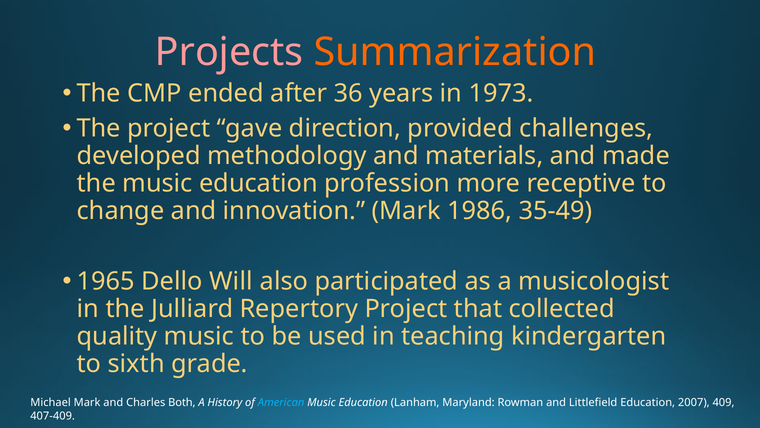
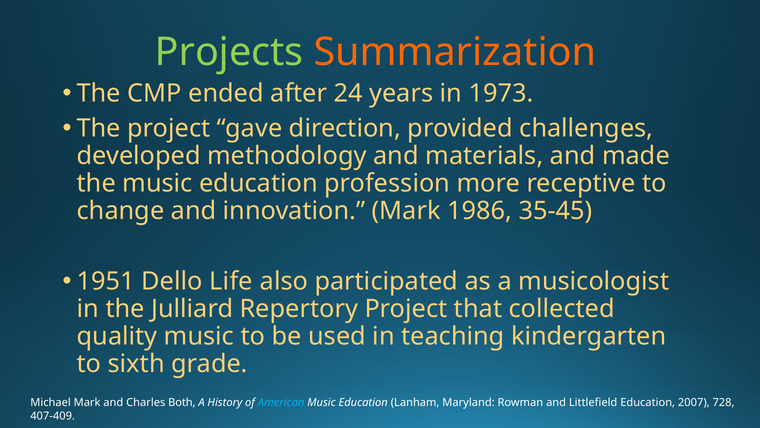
Projects colour: pink -> light green
36: 36 -> 24
35-49: 35-49 -> 35-45
1965: 1965 -> 1951
Will: Will -> Life
409: 409 -> 728
